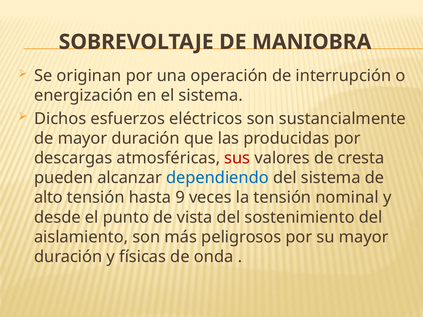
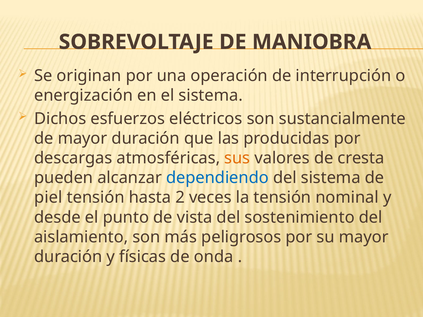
sus colour: red -> orange
alto: alto -> piel
9: 9 -> 2
